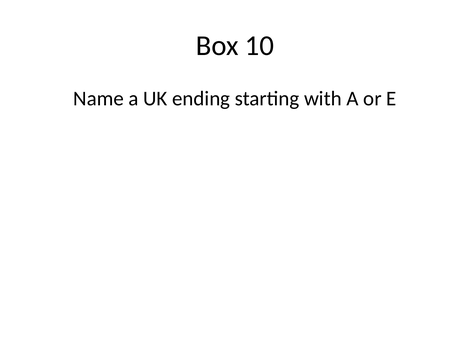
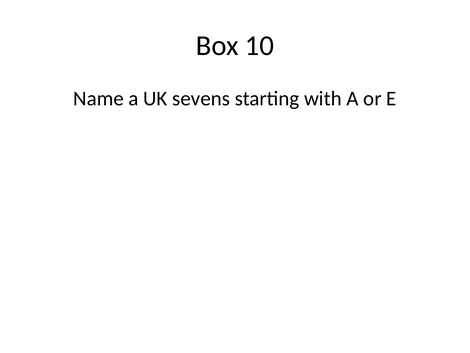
ending: ending -> sevens
